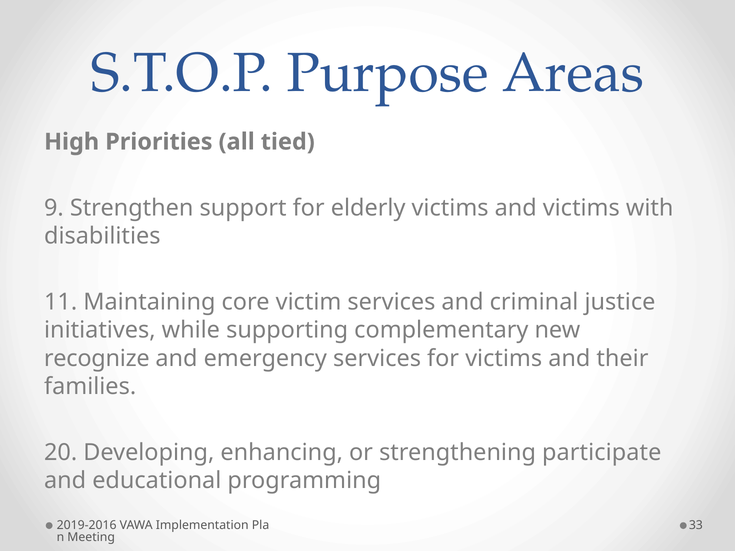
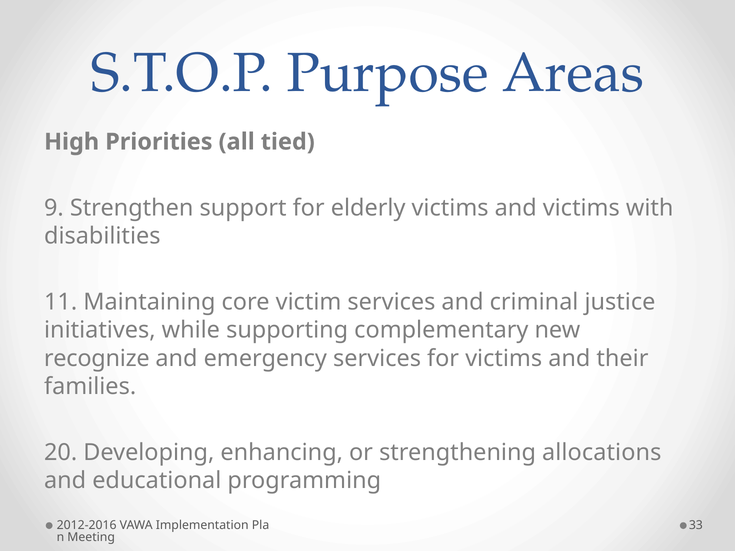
participate: participate -> allocations
2019-2016: 2019-2016 -> 2012-2016
